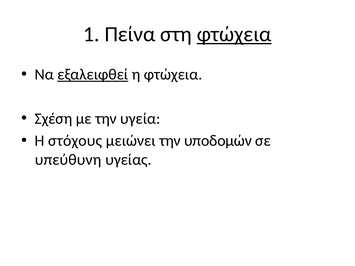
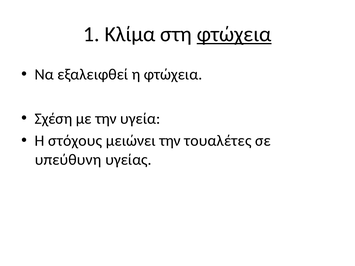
Πείνα: Πείνα -> Κλίμα
εξαλειφθεί underline: present -> none
υποδομών: υποδομών -> τουαλέτες
